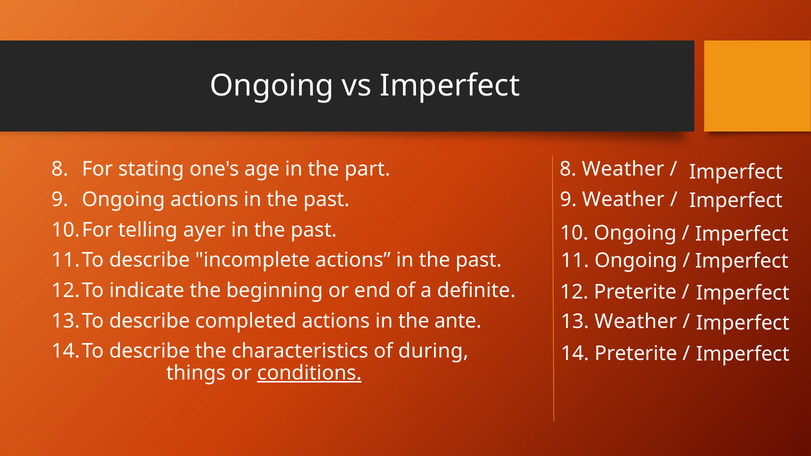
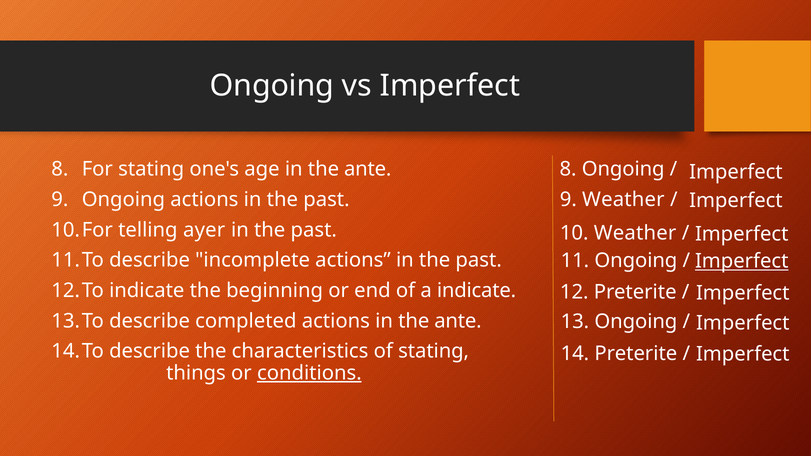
age in the part: part -> ante
8 Weather: Weather -> Ongoing
10 Ongoing: Ongoing -> Weather
Imperfect at (742, 261) underline: none -> present
a definite: definite -> indicate
13 Weather: Weather -> Ongoing
of during: during -> stating
